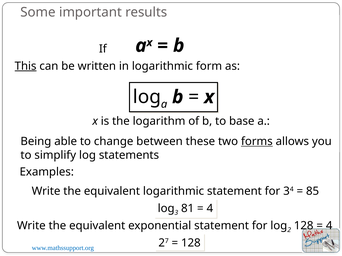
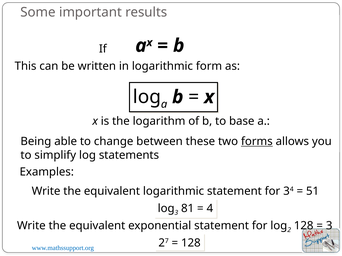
This underline: present -> none
85: 85 -> 51
4 at (329, 226): 4 -> 3
